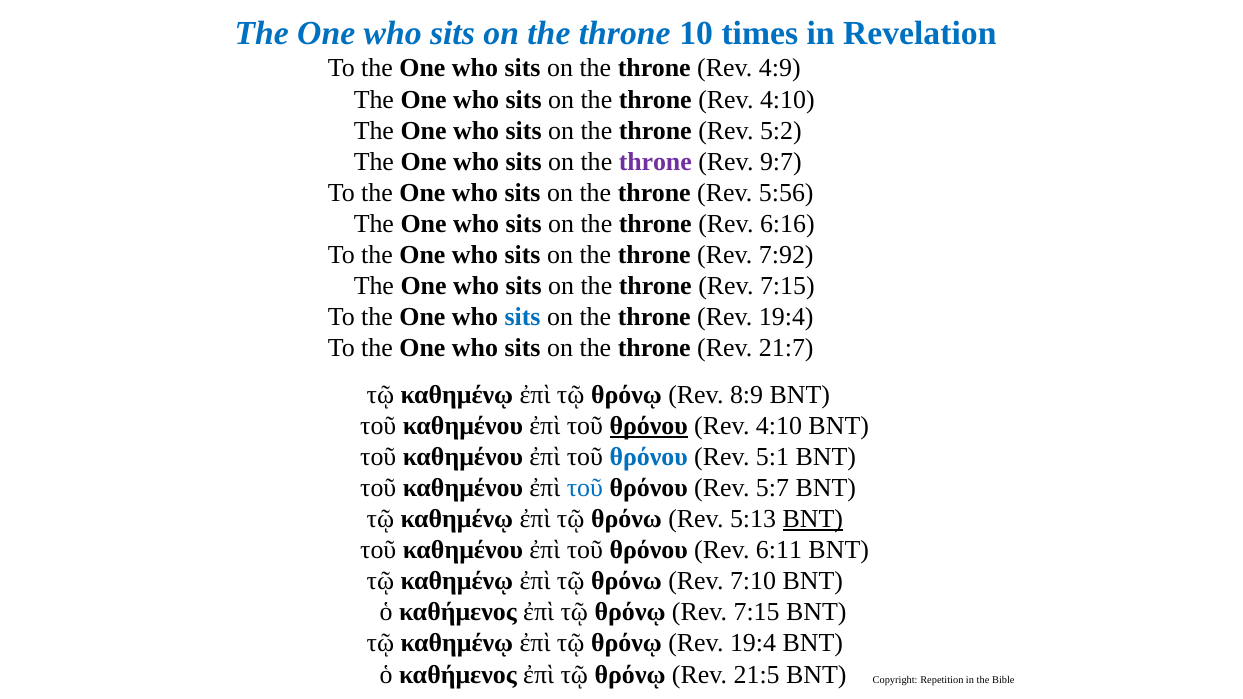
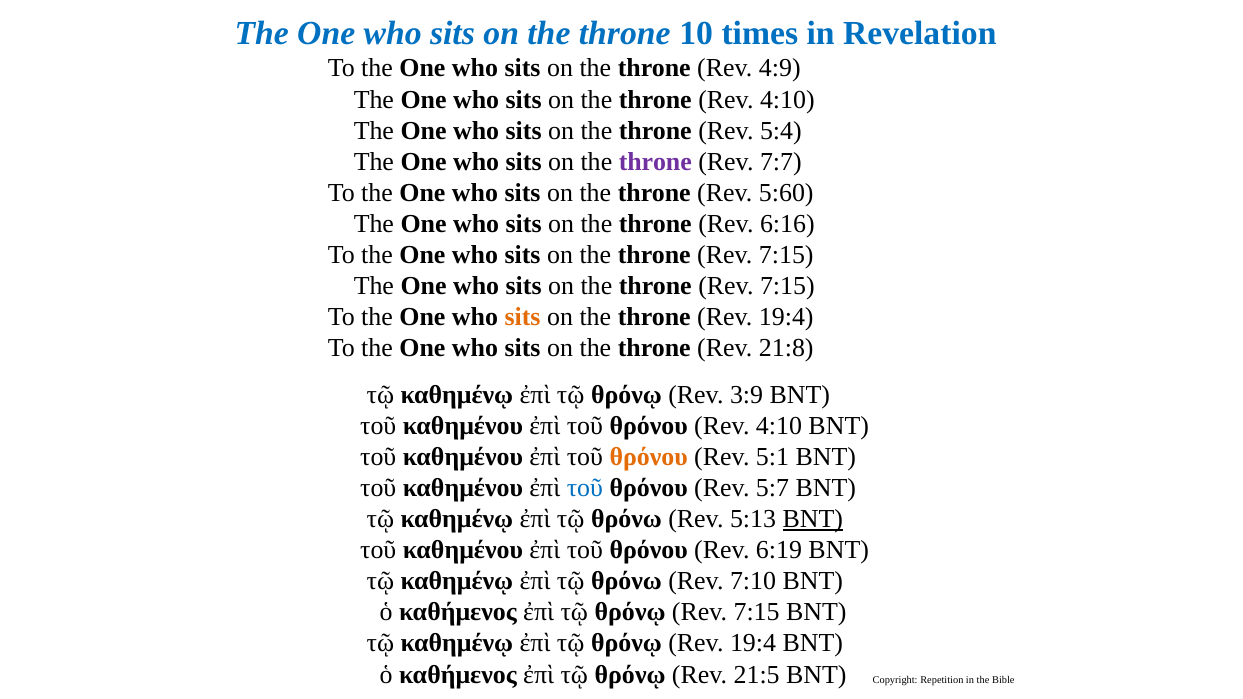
5:2: 5:2 -> 5:4
9:7: 9:7 -> 7:7
5:56: 5:56 -> 5:60
7:92 at (786, 255): 7:92 -> 7:15
sits at (523, 317) colour: blue -> orange
21:7: 21:7 -> 21:8
8:9: 8:9 -> 3:9
θρόνου at (649, 426) underline: present -> none
θρόνου at (649, 457) colour: blue -> orange
6:11: 6:11 -> 6:19
